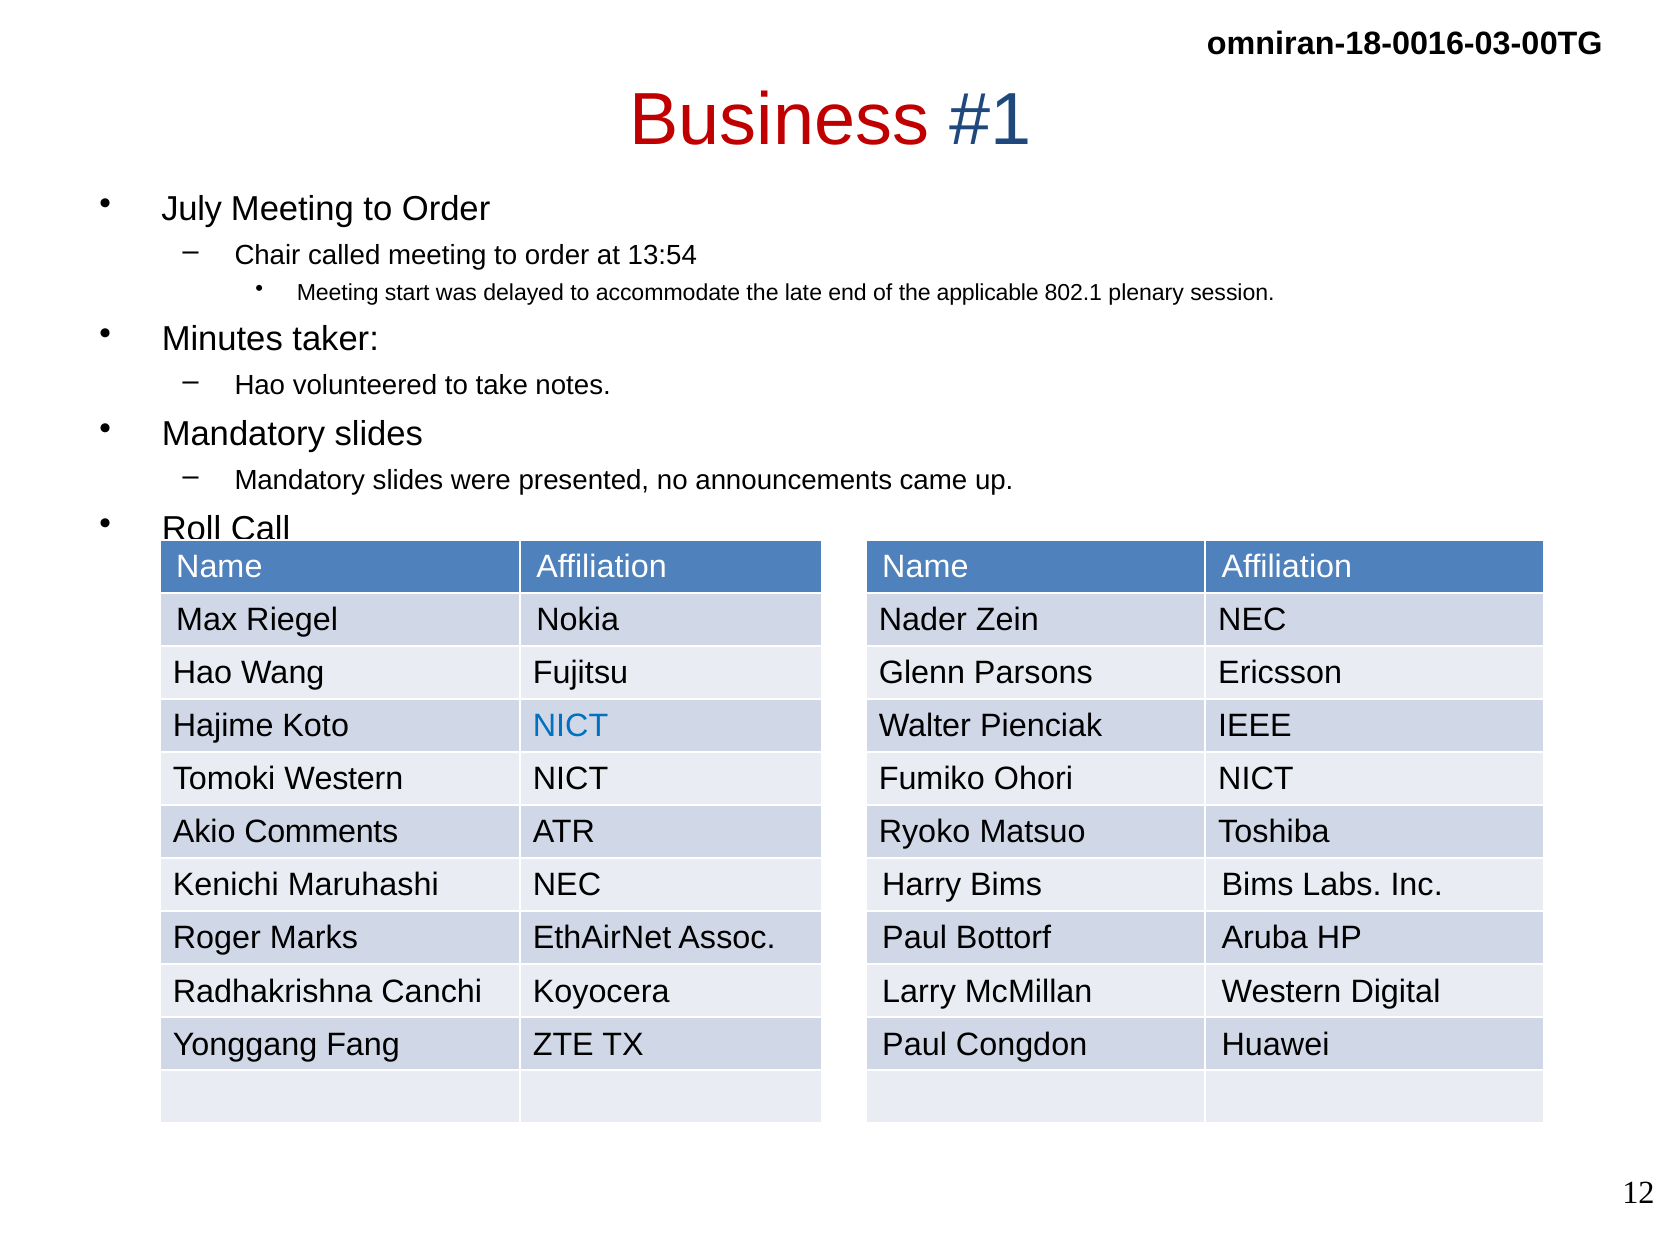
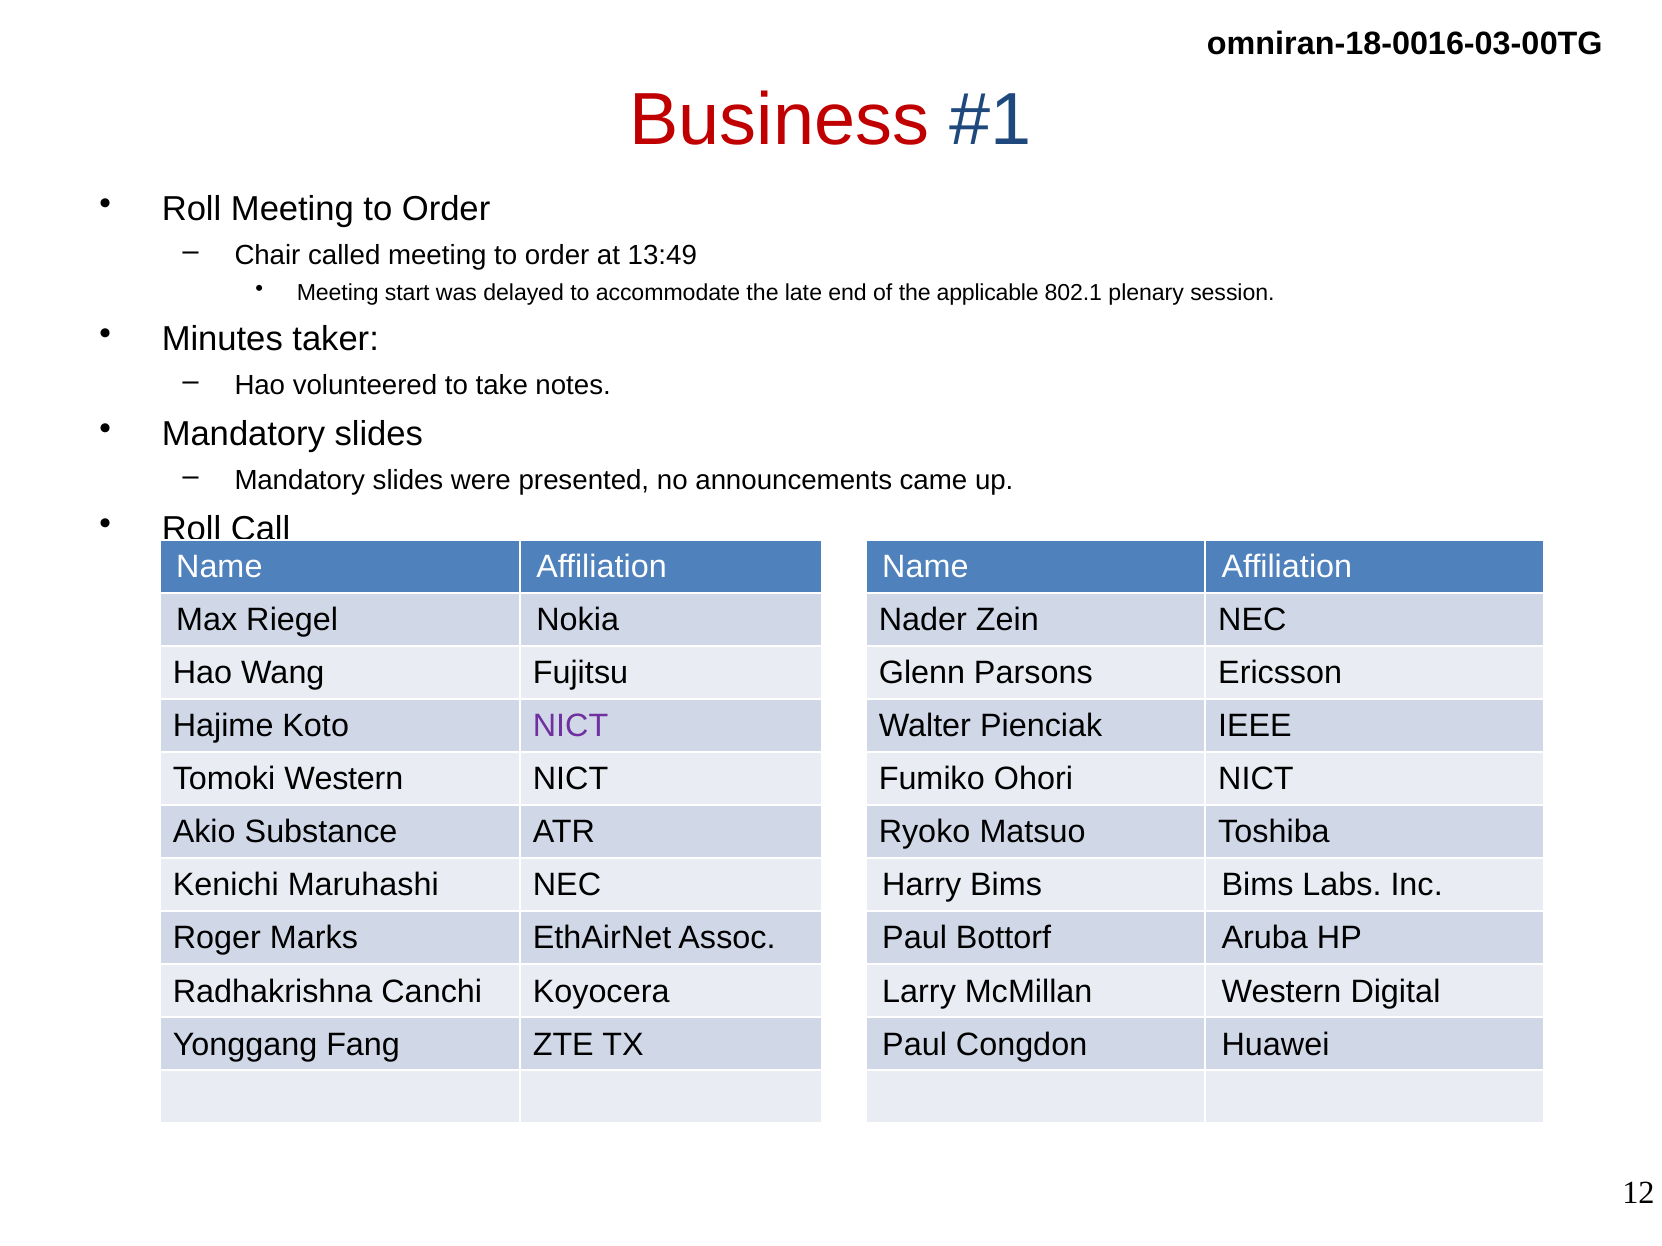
July at (192, 209): July -> Roll
13:54: 13:54 -> 13:49
NICT at (571, 726) colour: blue -> purple
Comments: Comments -> Substance
